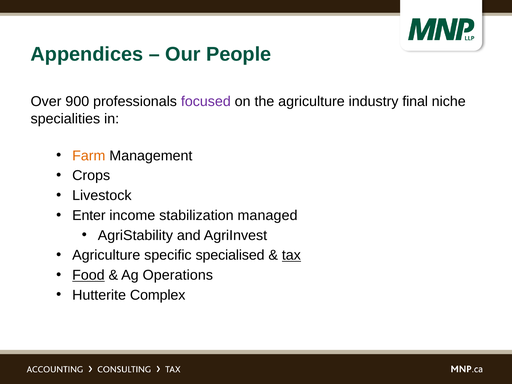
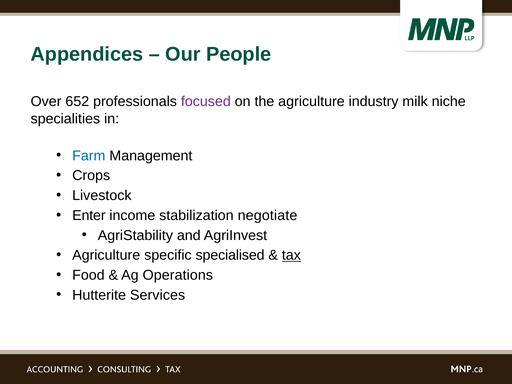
900: 900 -> 652
final: final -> milk
Farm colour: orange -> blue
managed: managed -> negotiate
Food underline: present -> none
Complex: Complex -> Services
